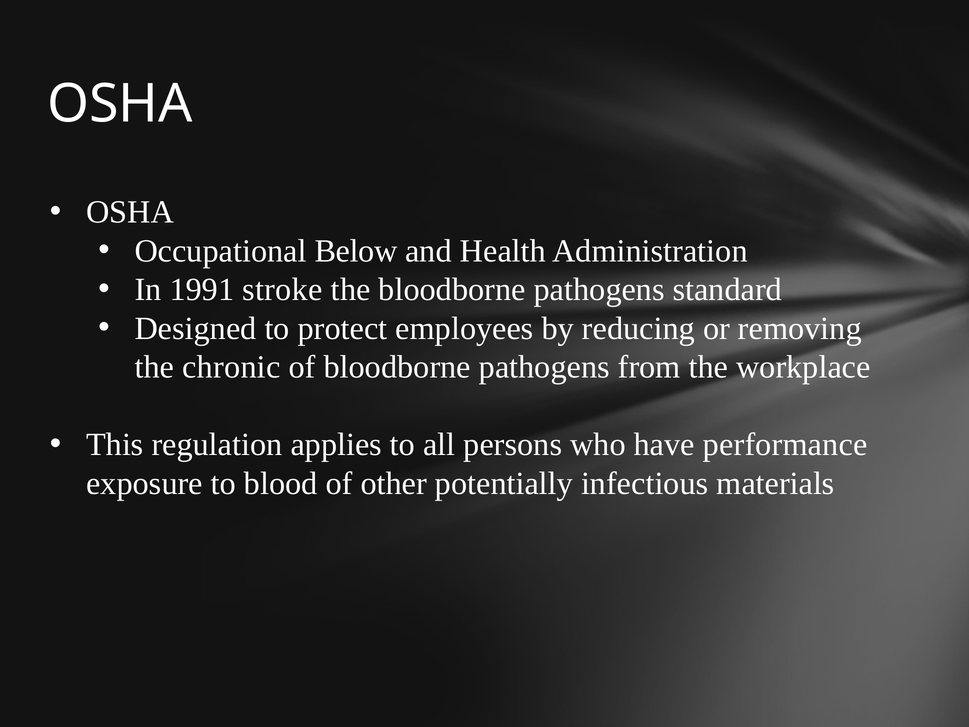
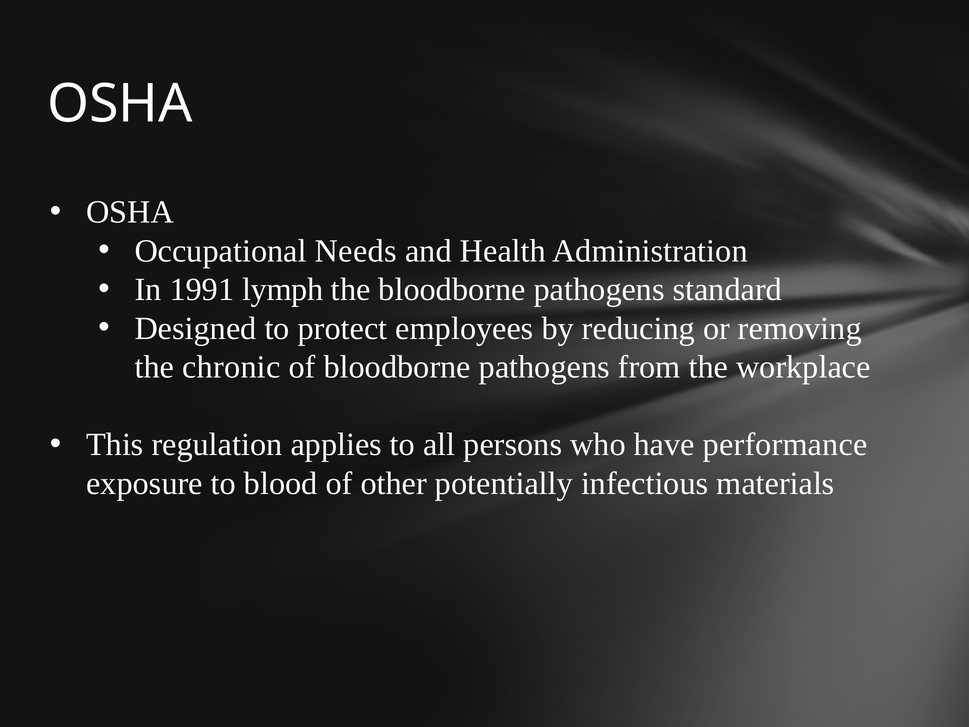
Below: Below -> Needs
stroke: stroke -> lymph
